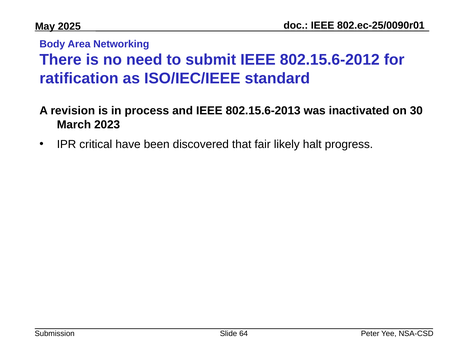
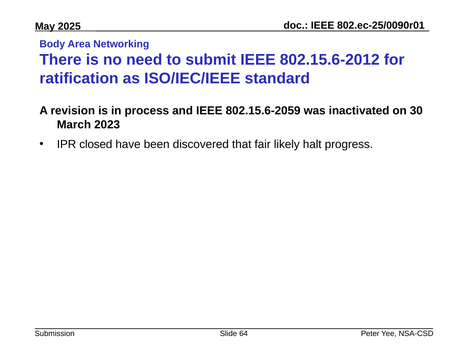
802.15.6-2013: 802.15.6-2013 -> 802.15.6-2059
critical: critical -> closed
